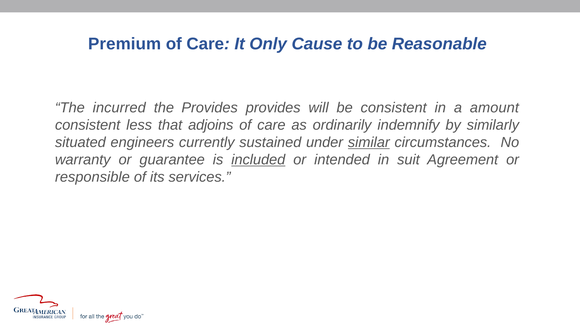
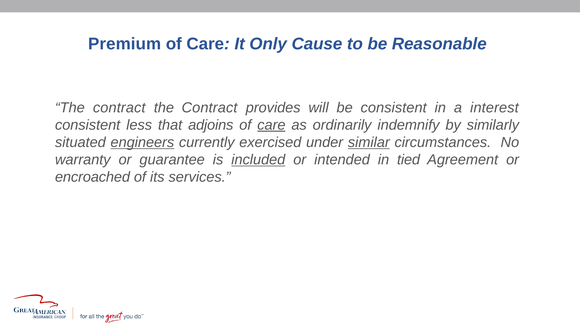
incurred at (119, 108): incurred -> contract
Provides at (210, 108): Provides -> Contract
amount: amount -> interest
care at (271, 125) underline: none -> present
engineers underline: none -> present
sustained: sustained -> exercised
suit: suit -> tied
responsible: responsible -> encroached
